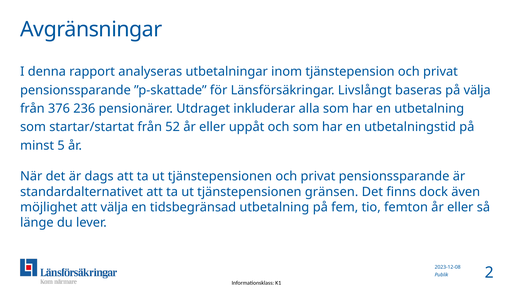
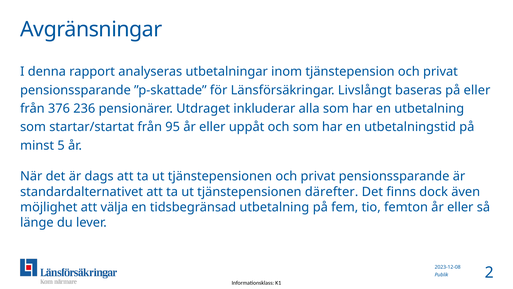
på välja: välja -> eller
52: 52 -> 95
gränsen: gränsen -> därefter
